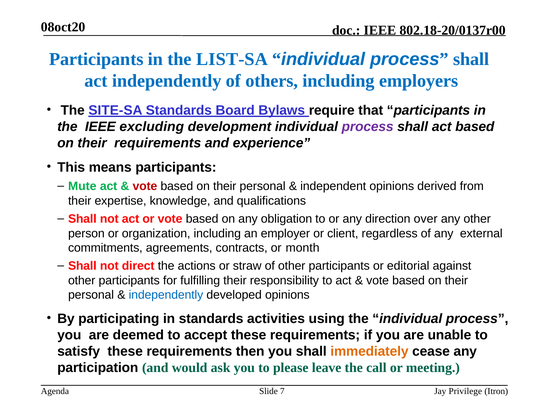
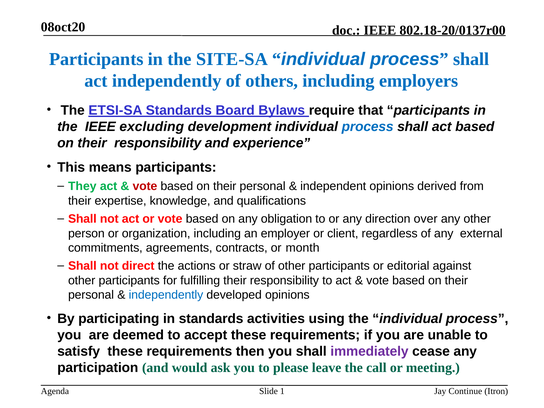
LIST-SA: LIST-SA -> SITE-SA
SITE-SA: SITE-SA -> ETSI-SA
process at (368, 127) colour: purple -> blue
on their requirements: requirements -> responsibility
Mute: Mute -> They
immediately colour: orange -> purple
7: 7 -> 1
Privilege: Privilege -> Continue
